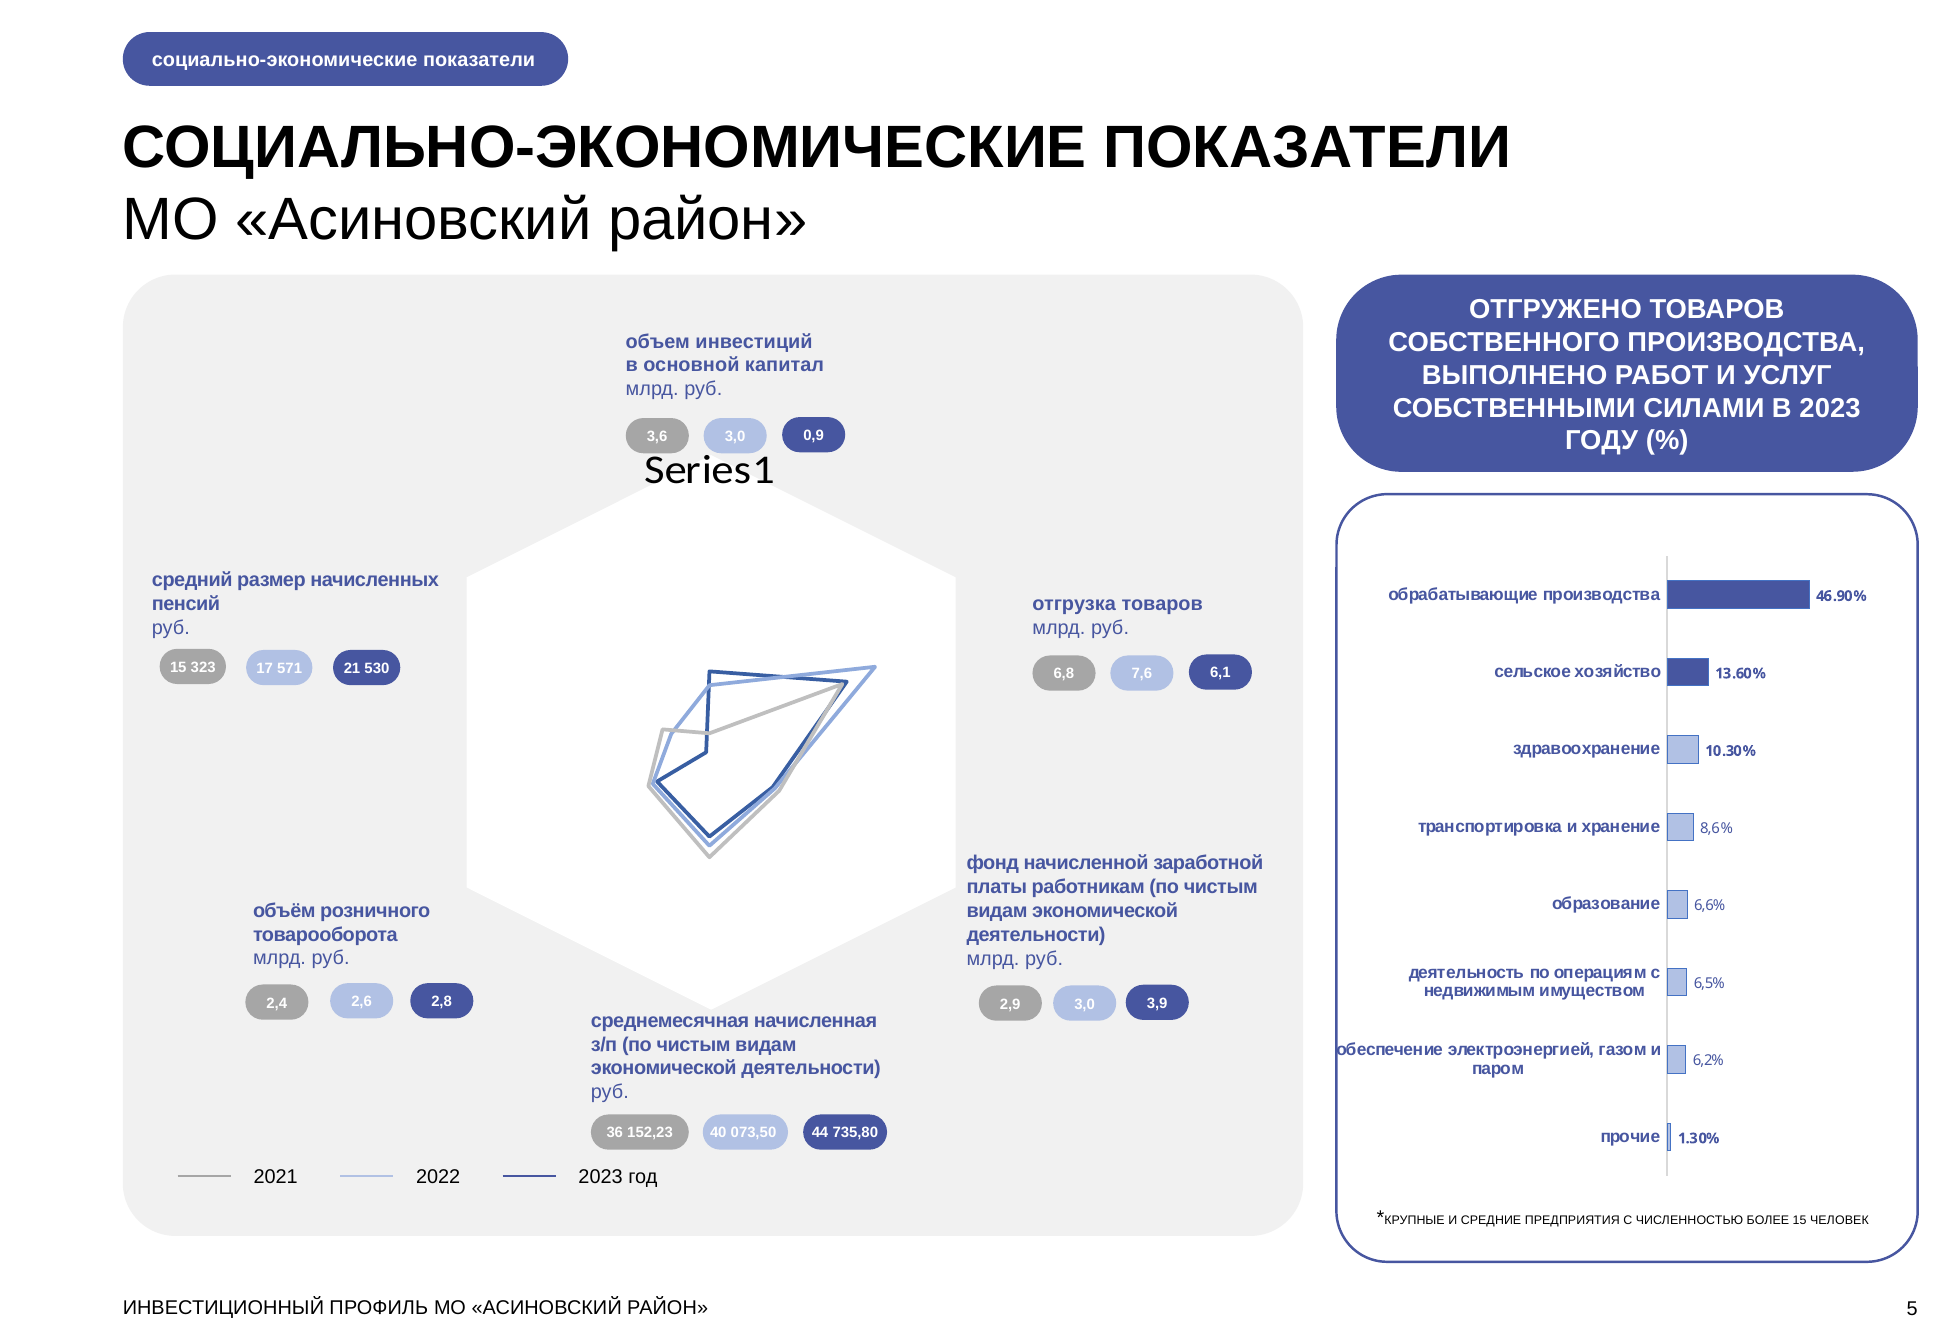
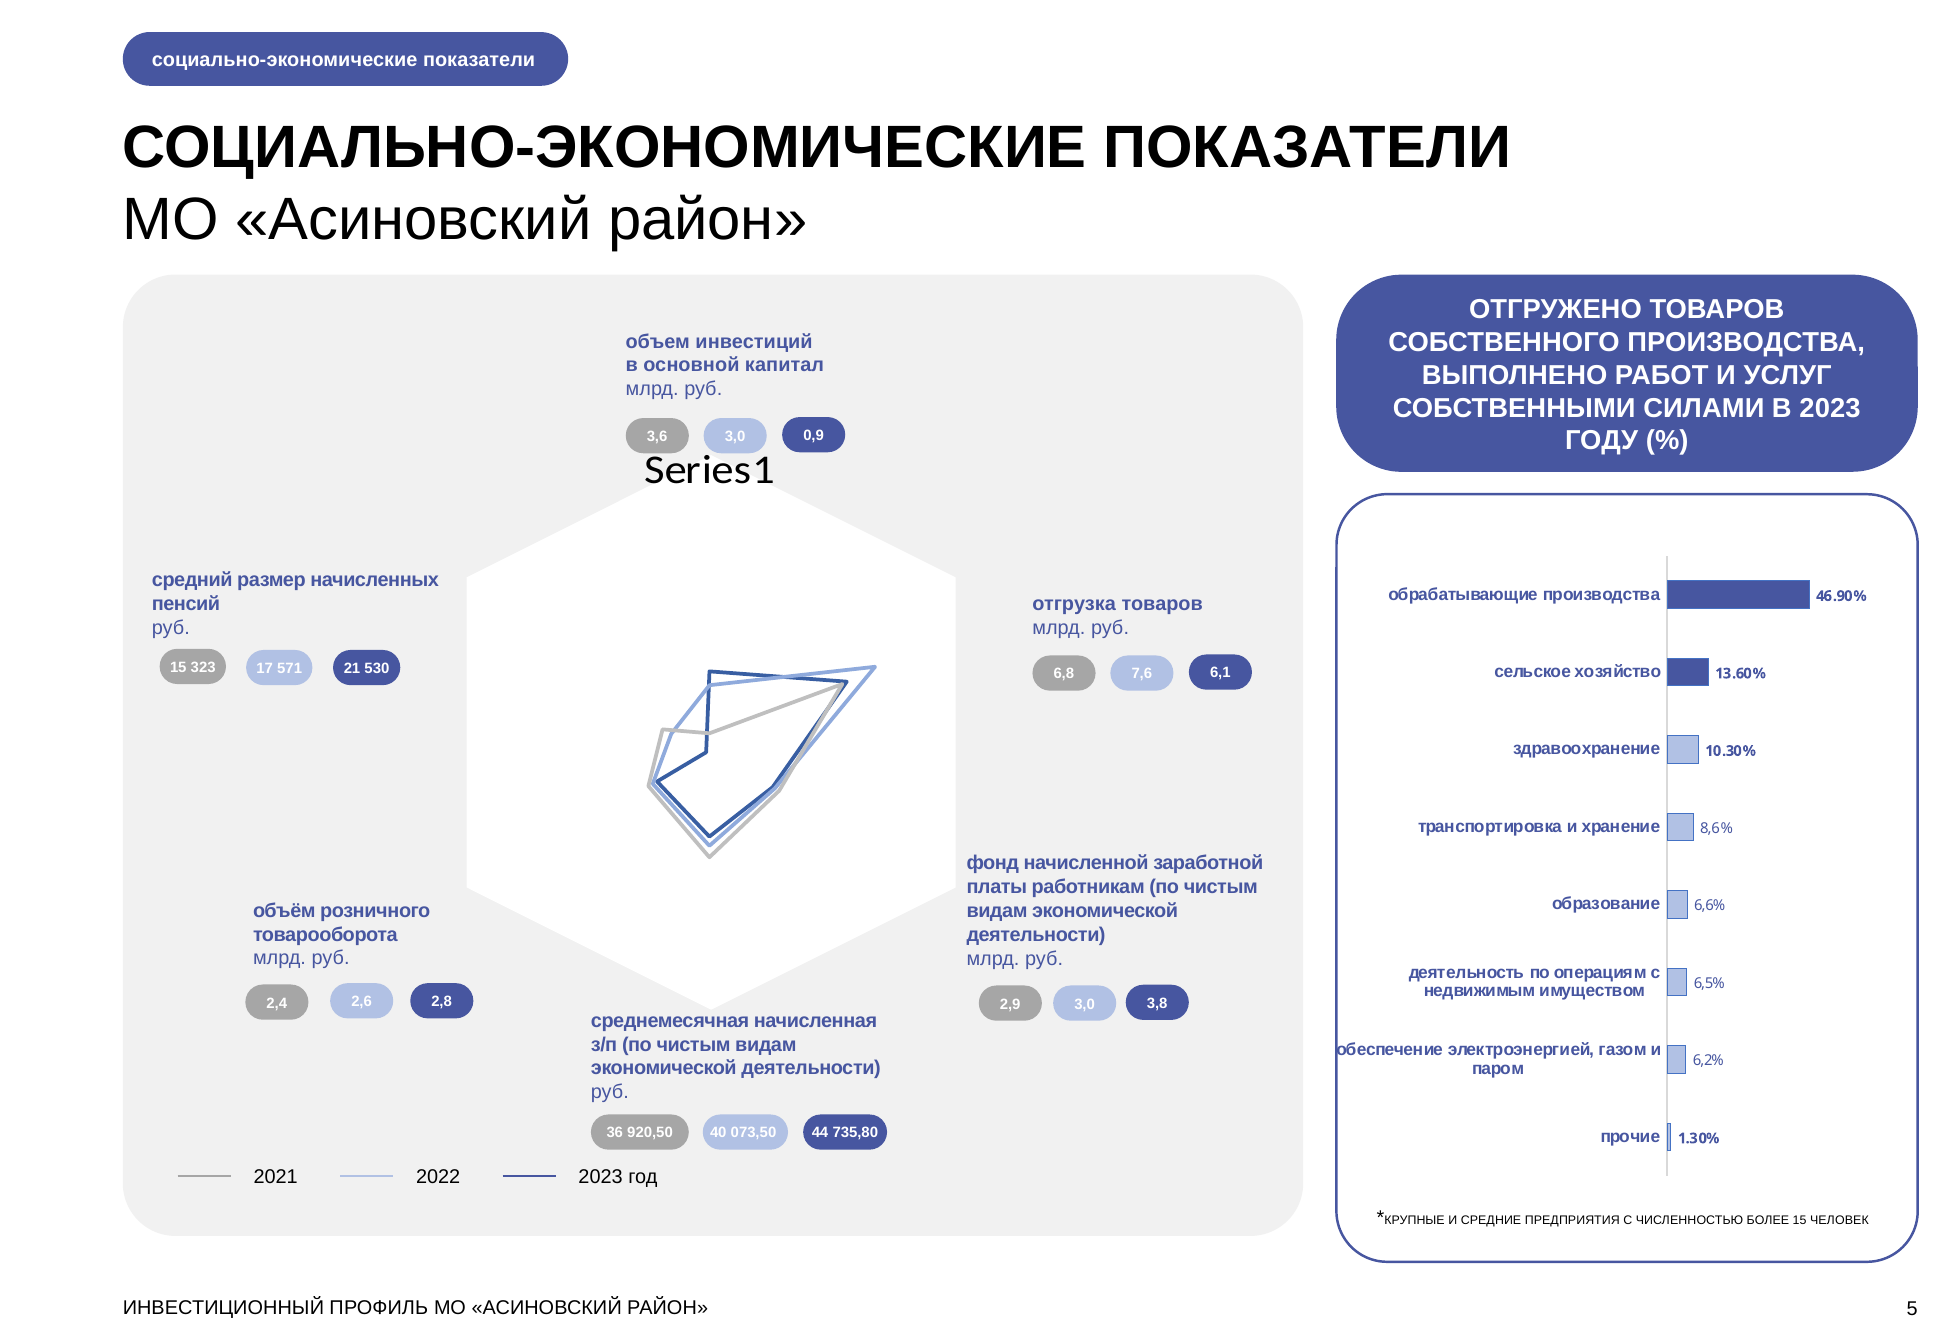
3,9: 3,9 -> 3,8
152,23: 152,23 -> 920,50
